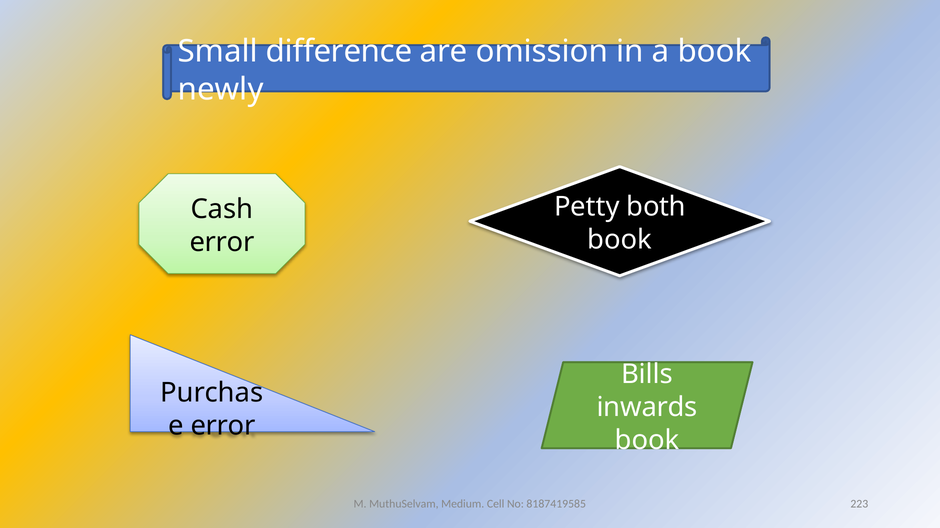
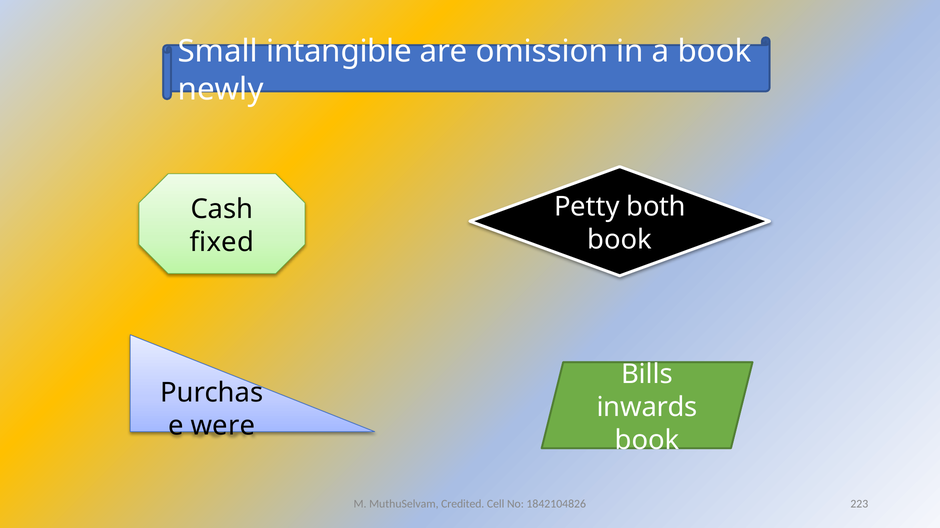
difference: difference -> intangible
error at (222, 242): error -> fixed
error at (223, 426): error -> were
Medium: Medium -> Credited
8187419585: 8187419585 -> 1842104826
